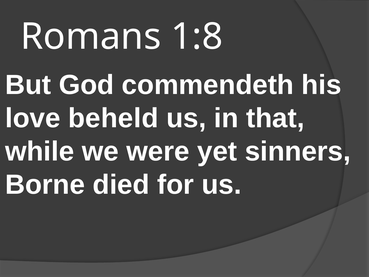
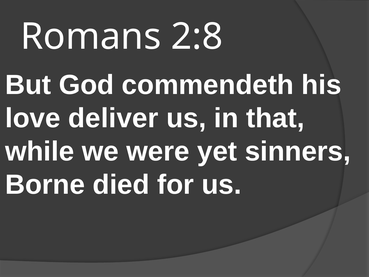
1:8: 1:8 -> 2:8
beheld: beheld -> deliver
